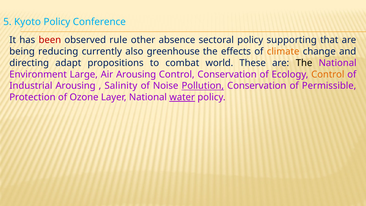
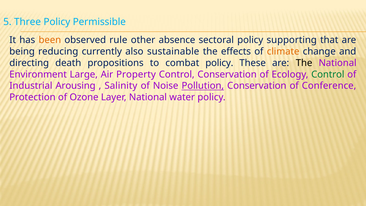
Kyoto: Kyoto -> Three
Conference: Conference -> Permissible
been colour: red -> orange
greenhouse: greenhouse -> sustainable
adapt: adapt -> death
combat world: world -> policy
Air Arousing: Arousing -> Property
Control at (328, 74) colour: orange -> green
Permissible: Permissible -> Conference
water underline: present -> none
